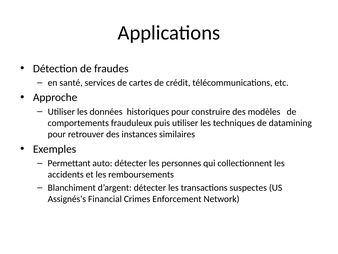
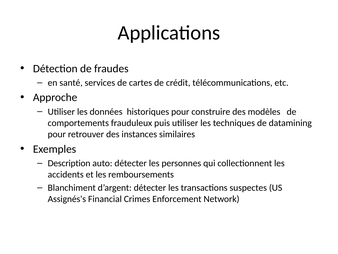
Permettant: Permettant -> Description
